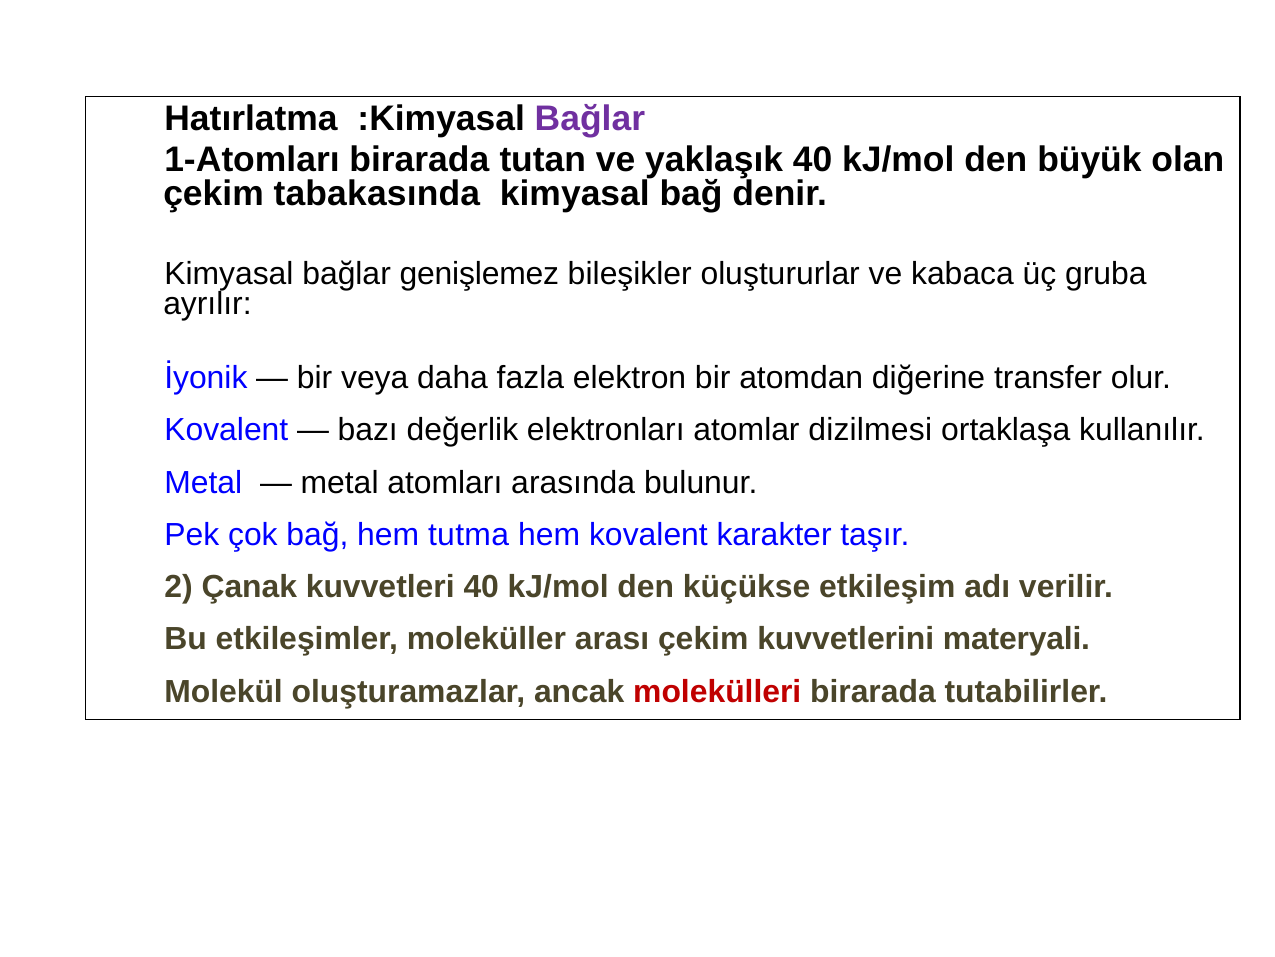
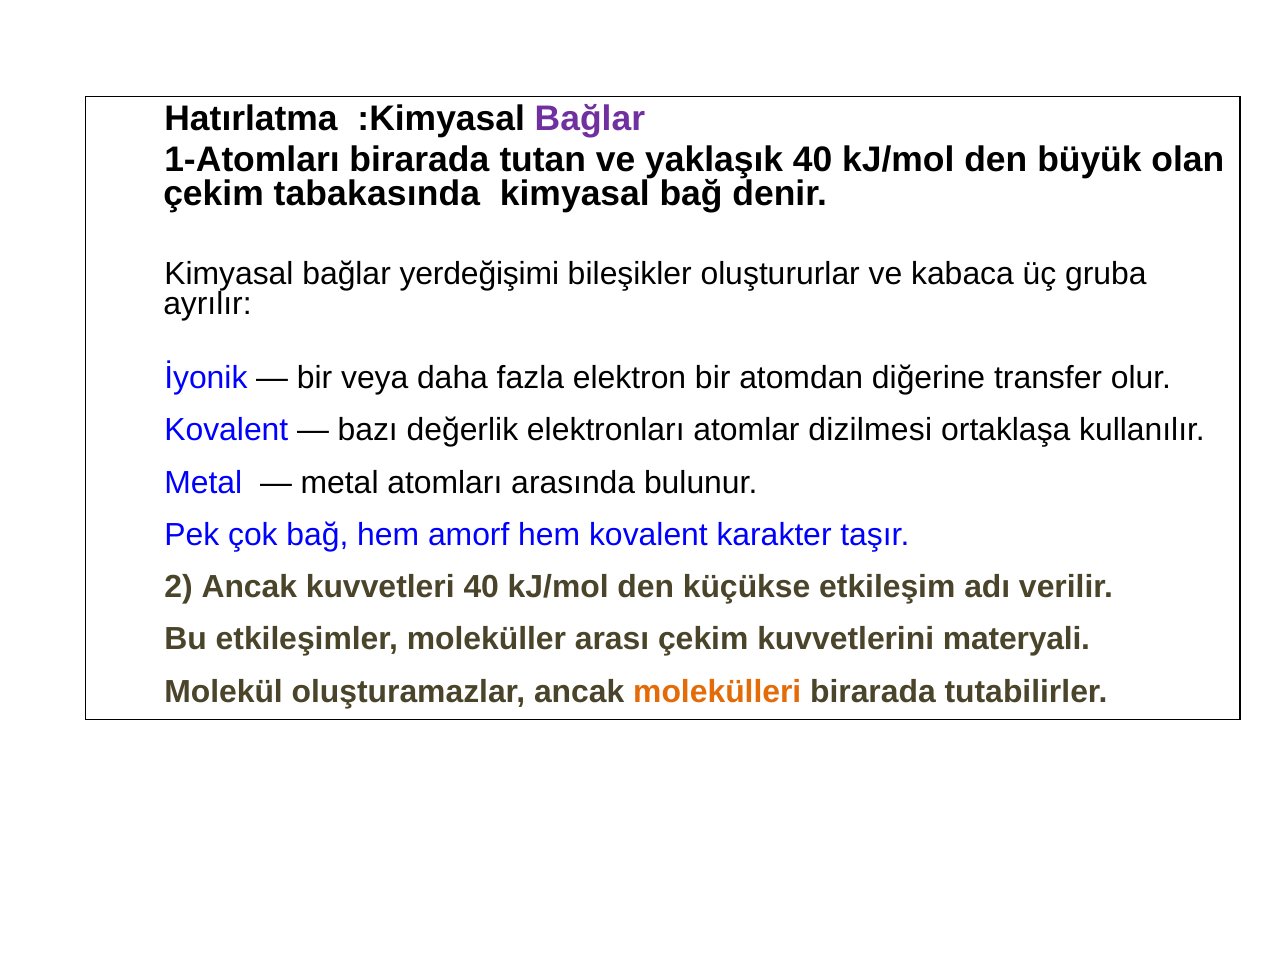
genişlemez: genişlemez -> yerdeğişimi
tutma: tutma -> amorf
2 Çanak: Çanak -> Ancak
molekülleri colour: red -> orange
